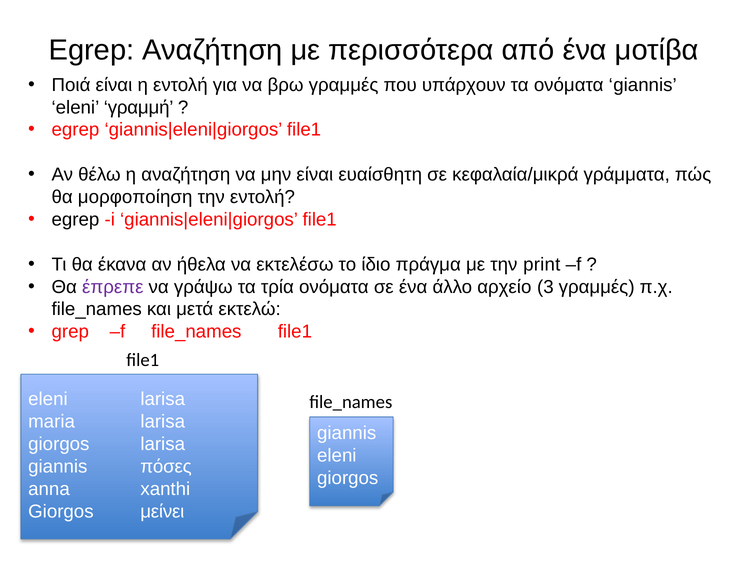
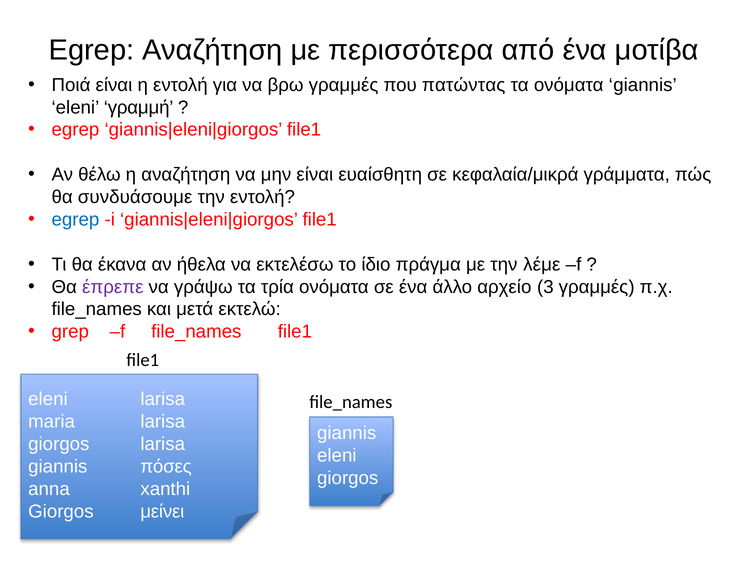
υπάρχουν: υπάρχουν -> πατώντας
μορφοποίηση: μορφοποίηση -> συνδυάσουμε
egrep at (75, 220) colour: black -> blue
print: print -> λέμε
